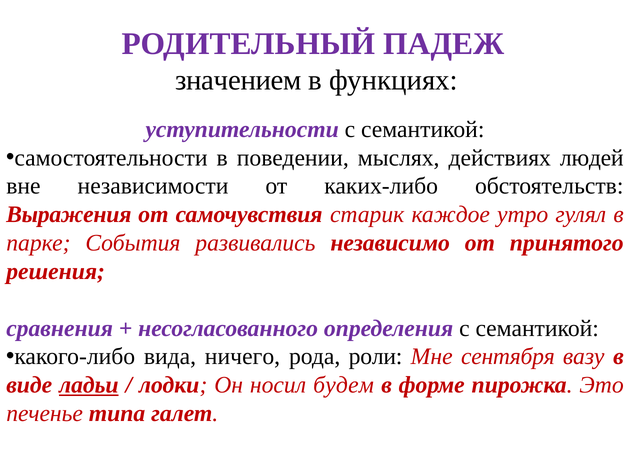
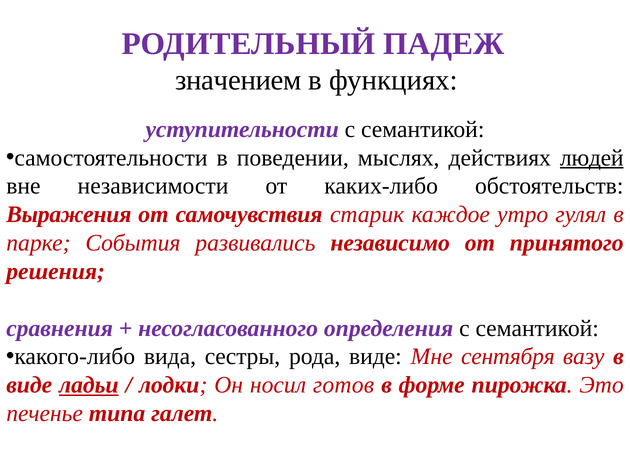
людей underline: none -> present
ничего: ничего -> сестры
рода роли: роли -> виде
будем: будем -> готов
